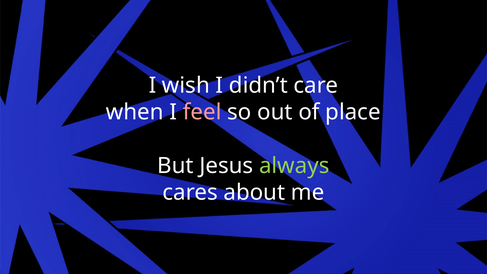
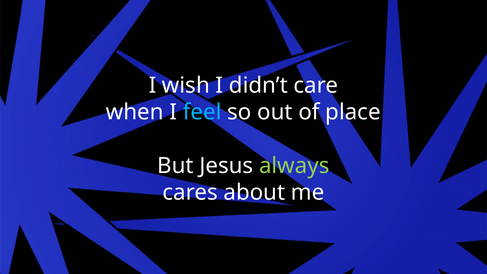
feel colour: pink -> light blue
